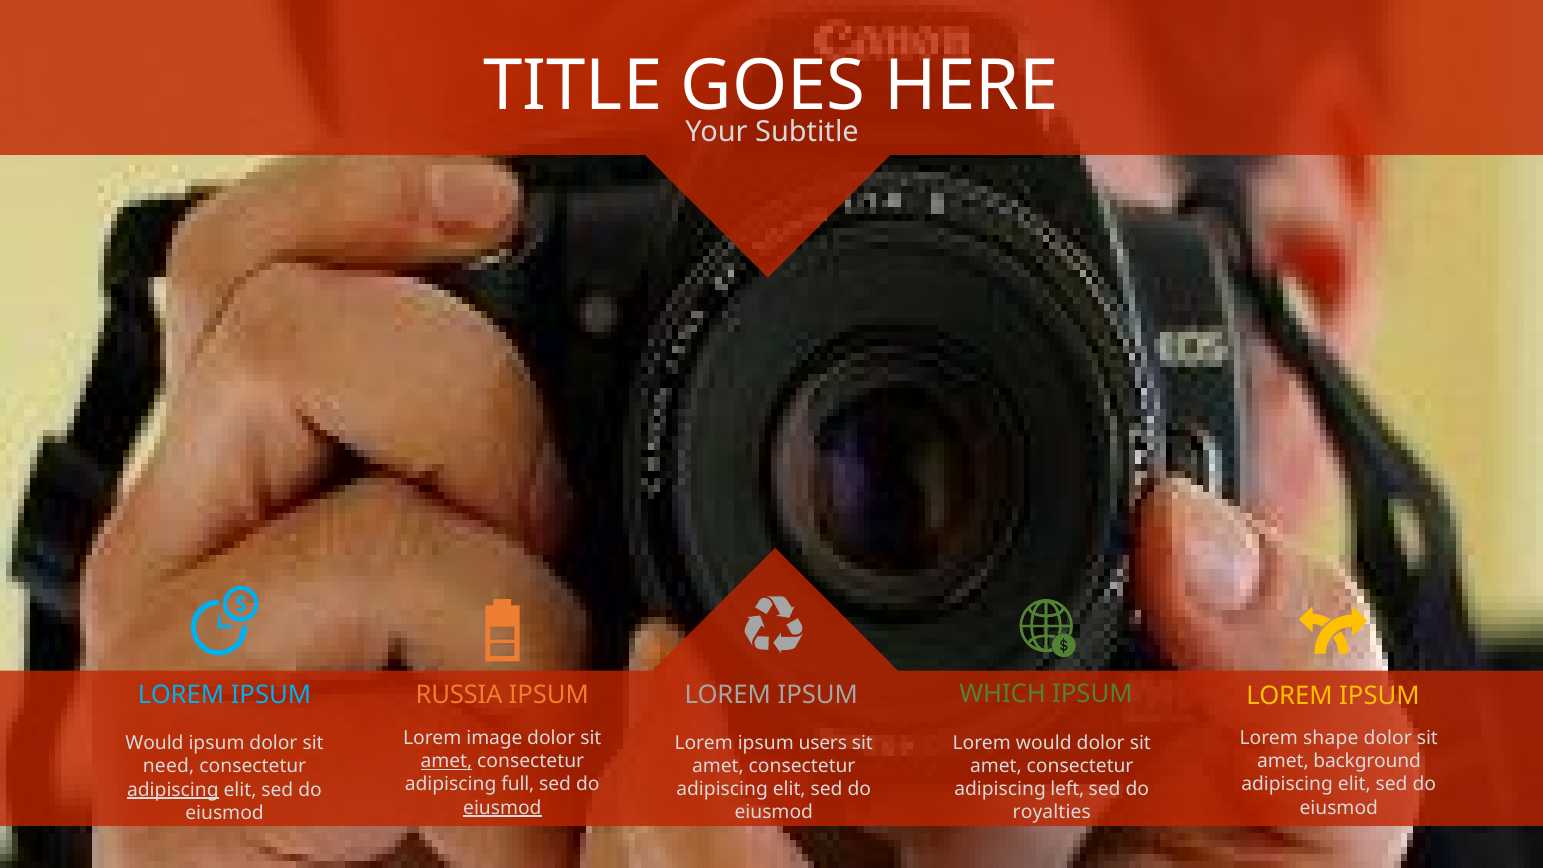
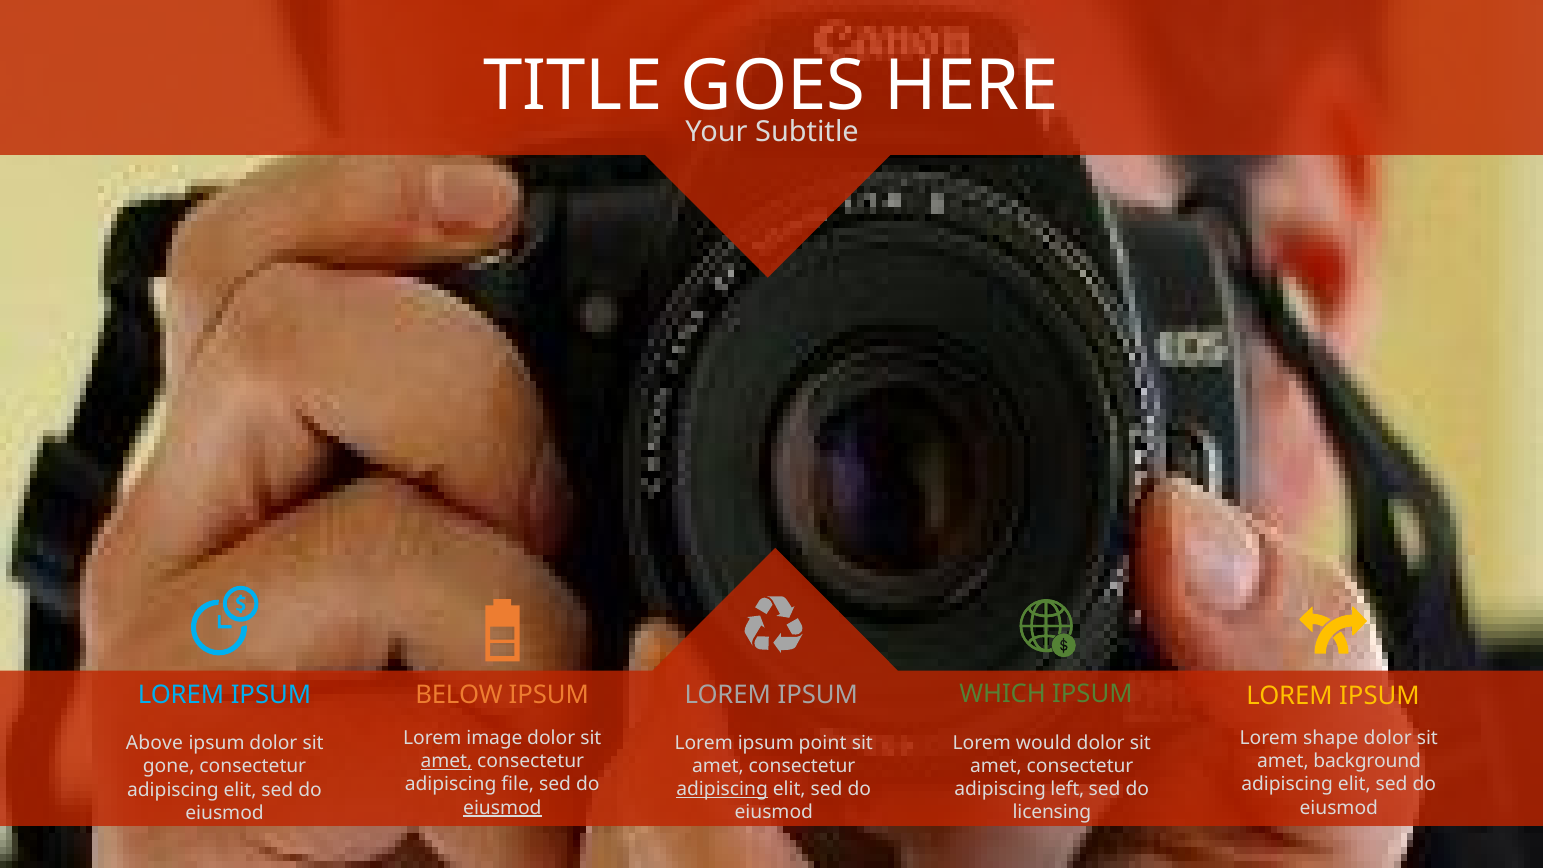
RUSSIA: RUSSIA -> BELOW
users: users -> point
Would at (155, 743): Would -> Above
need: need -> gone
full: full -> file
adipiscing at (722, 789) underline: none -> present
adipiscing at (173, 790) underline: present -> none
royalties: royalties -> licensing
